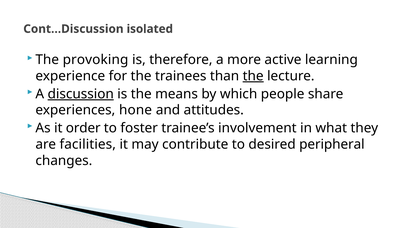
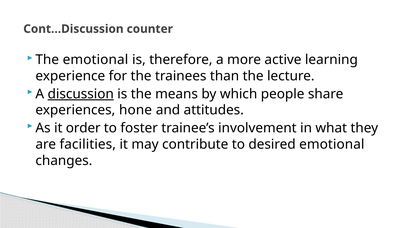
isolated: isolated -> counter
The provoking: provoking -> emotional
the at (253, 76) underline: present -> none
desired peripheral: peripheral -> emotional
